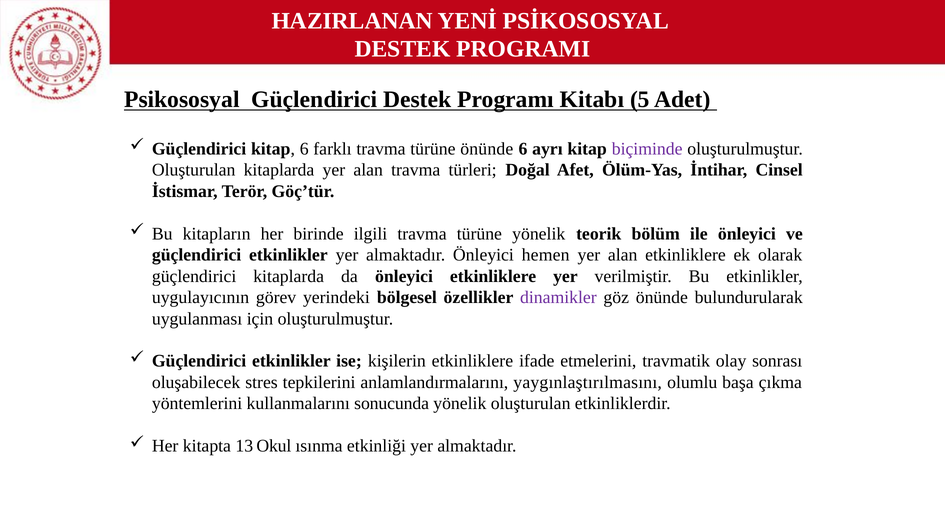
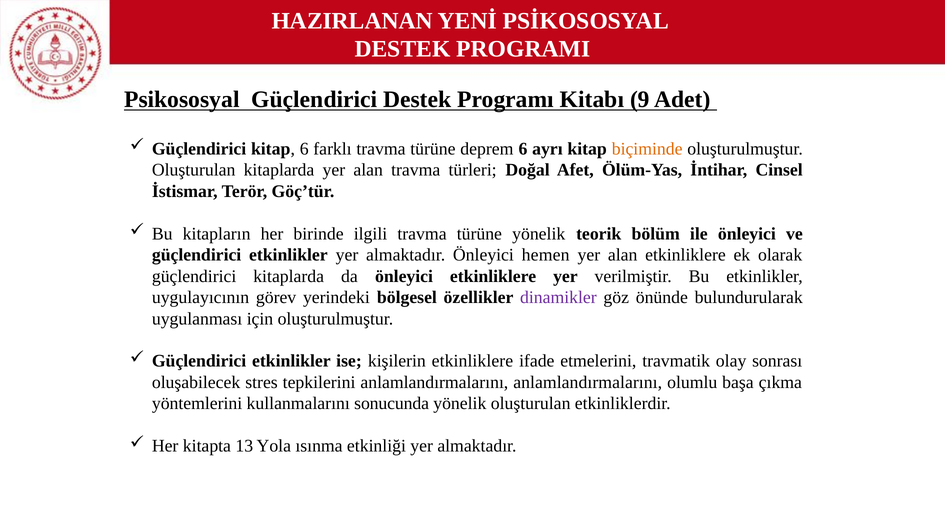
5: 5 -> 9
türüne önünde: önünde -> deprem
biçiminde colour: purple -> orange
anlamlandırmalarını yaygınlaştırılmasını: yaygınlaştırılmasını -> anlamlandırmalarını
Okul: Okul -> Yola
